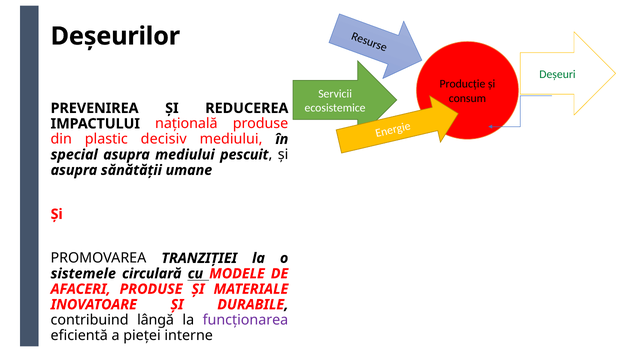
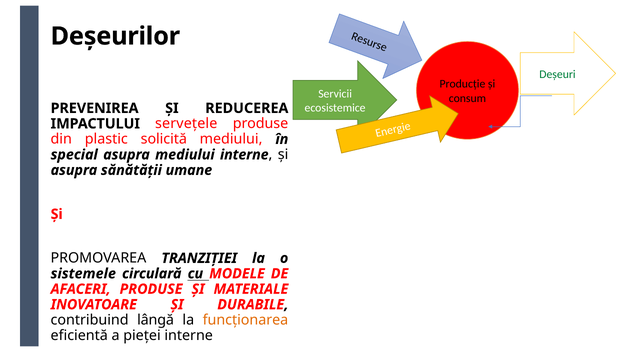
națională: națională -> servețele
decisiv: decisiv -> solicită
mediului pescuit: pescuit -> interne
funcționarea colour: purple -> orange
